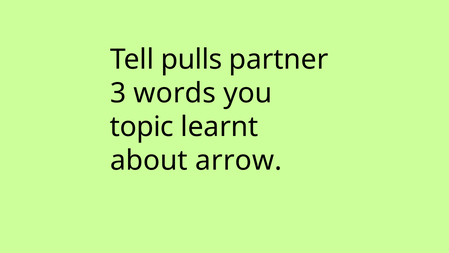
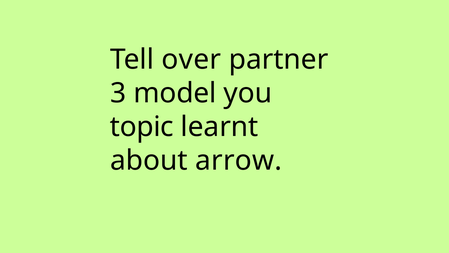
pulls: pulls -> over
words: words -> model
